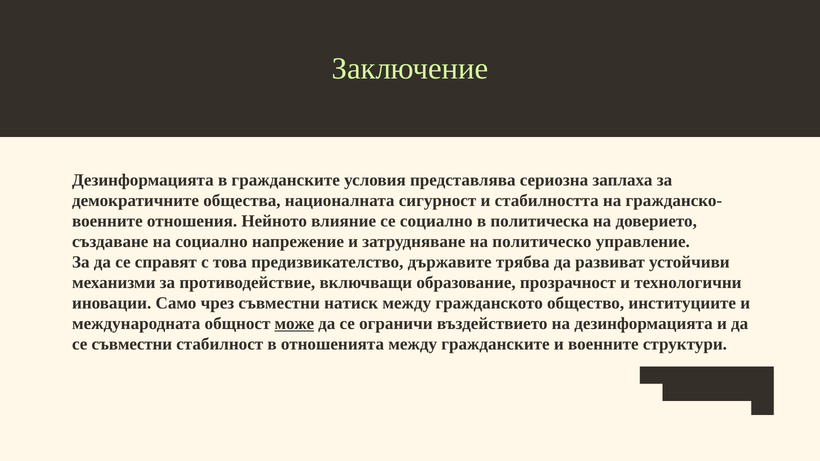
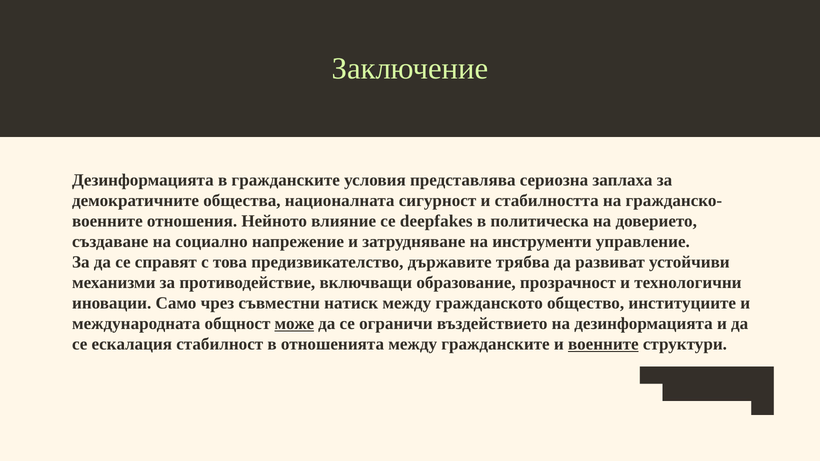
се социално: социално -> deepfakes
политическо: политическо -> инструменти
се съвместни: съвместни -> ескалация
военните at (603, 344) underline: none -> present
